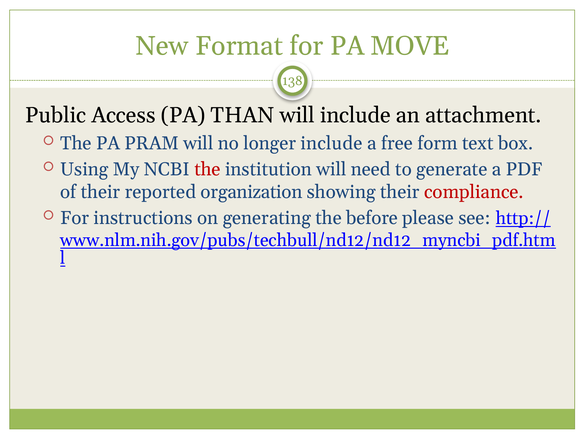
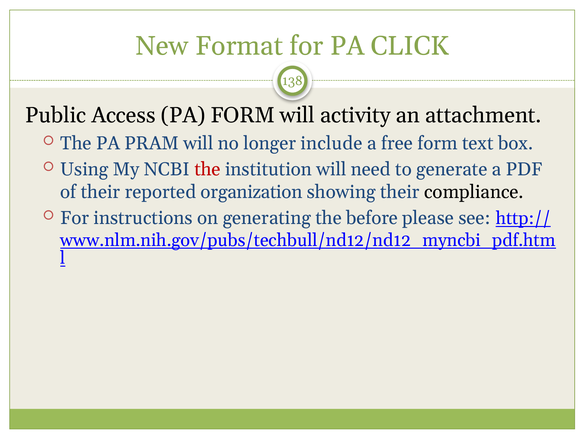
MOVE: MOVE -> CLICK
PA THAN: THAN -> FORM
will include: include -> activity
compliance colour: red -> black
